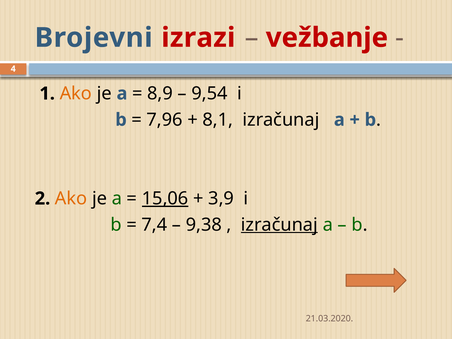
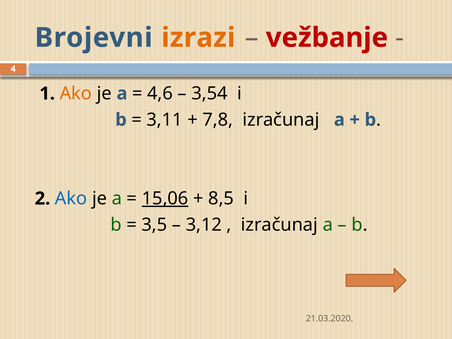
izrazi colour: red -> orange
8,9: 8,9 -> 4,6
9,54: 9,54 -> 3,54
7,96: 7,96 -> 3,11
8,1: 8,1 -> 7,8
Ako at (71, 199) colour: orange -> blue
3,9: 3,9 -> 8,5
7,4: 7,4 -> 3,5
9,38: 9,38 -> 3,12
izračunaj at (279, 225) underline: present -> none
